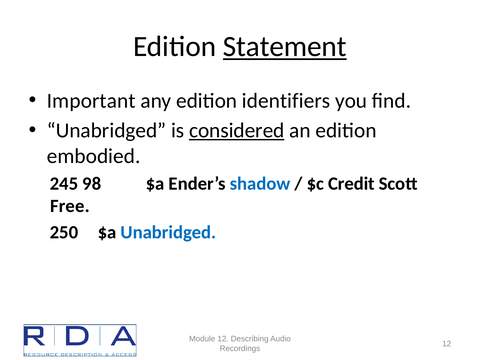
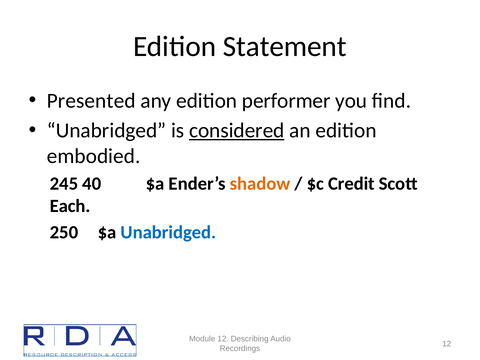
Statement underline: present -> none
Important: Important -> Presented
identifiers: identifiers -> performer
98: 98 -> 40
shadow colour: blue -> orange
Free: Free -> Each
